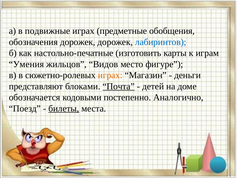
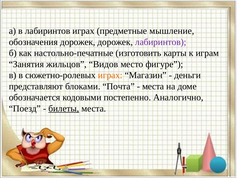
в подвижные: подвижные -> лабиринтов
обобщения: обобщения -> мышление
лабиринтов at (161, 42) colour: blue -> purple
Умения: Умения -> Занятия
Почта underline: present -> none
детей at (153, 86): детей -> места
